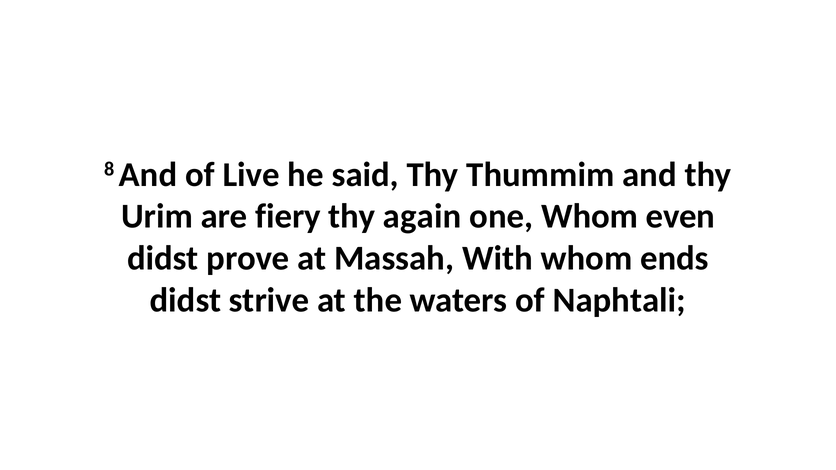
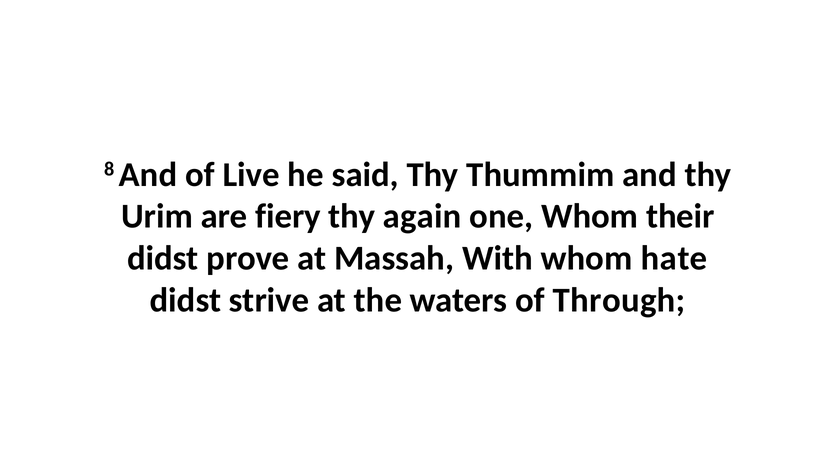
even: even -> their
ends: ends -> hate
Naphtali: Naphtali -> Through
